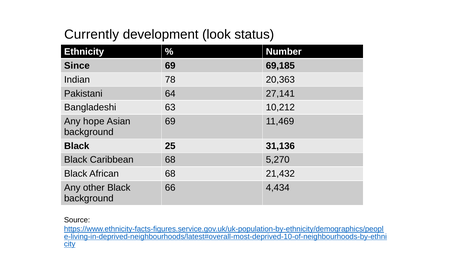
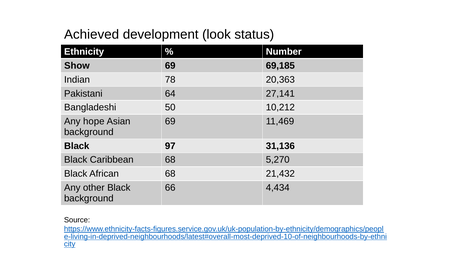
Currently: Currently -> Achieved
Since: Since -> Show
63: 63 -> 50
25: 25 -> 97
